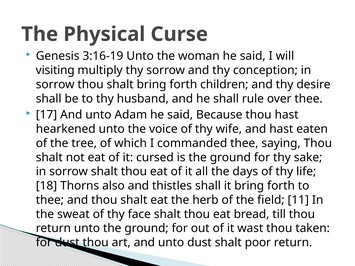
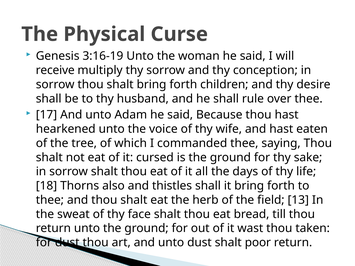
visiting: visiting -> receive
11: 11 -> 13
